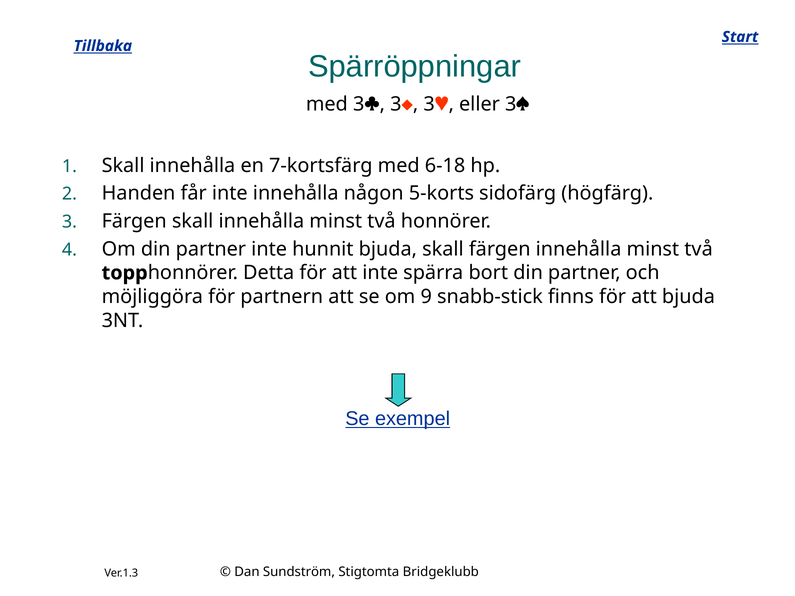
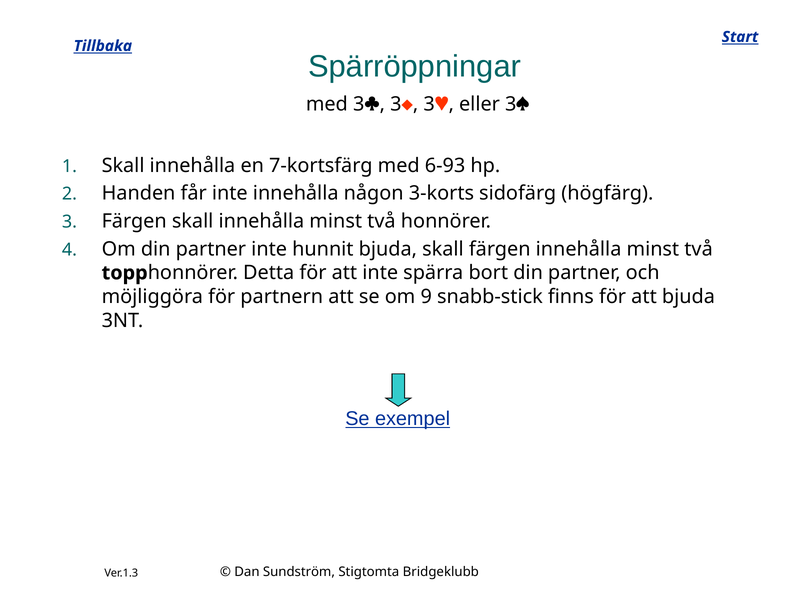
6-18: 6-18 -> 6-93
5-korts: 5-korts -> 3-korts
